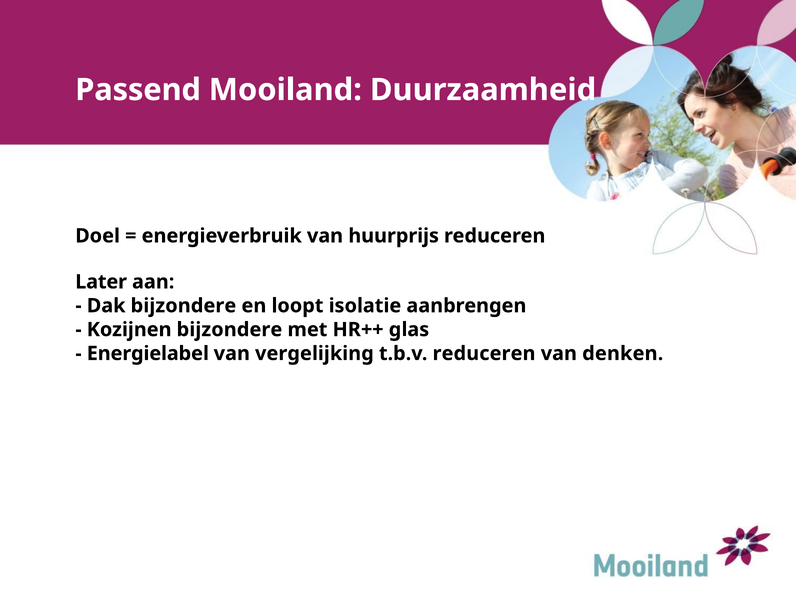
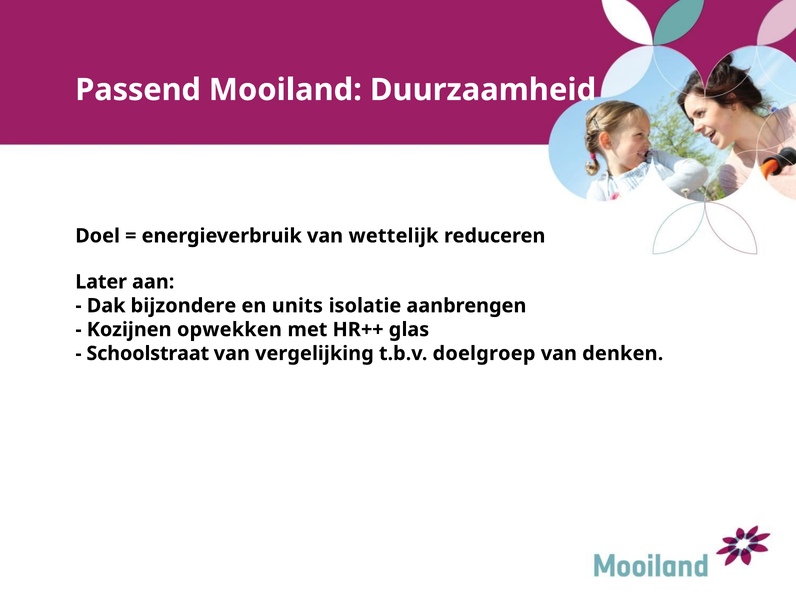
huurprijs: huurprijs -> wettelijk
loopt: loopt -> units
Kozijnen bijzondere: bijzondere -> opwekken
Energielabel: Energielabel -> Schoolstraat
t.b.v reduceren: reduceren -> doelgroep
